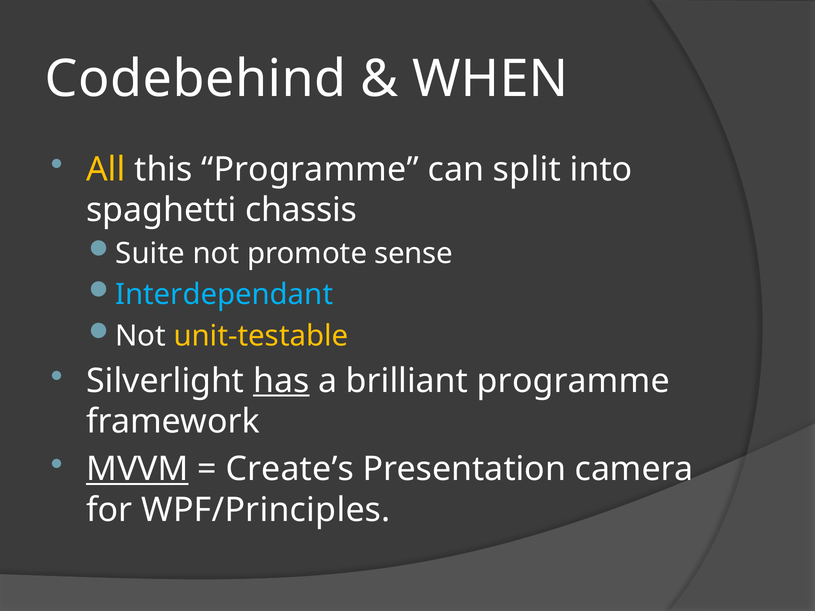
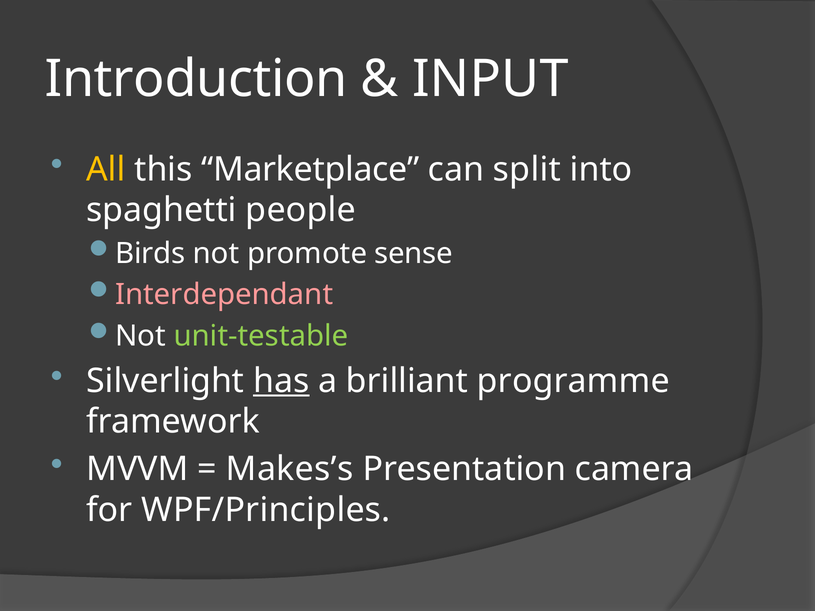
Codebehind: Codebehind -> Introduction
WHEN: WHEN -> INPUT
this Programme: Programme -> Marketplace
chassis: chassis -> people
Suite: Suite -> Birds
Interdependant colour: light blue -> pink
unit-testable colour: yellow -> light green
MVVM underline: present -> none
Create’s: Create’s -> Makes’s
